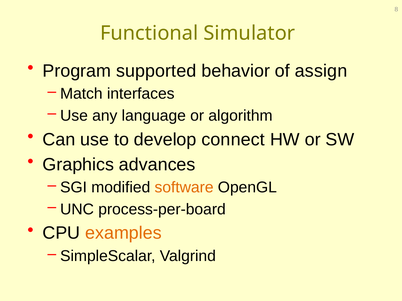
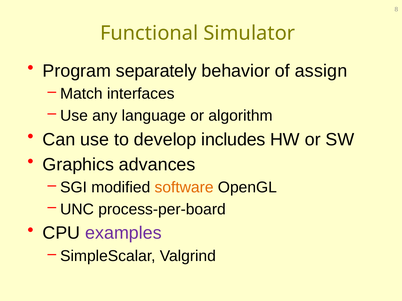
supported: supported -> separately
connect: connect -> includes
examples colour: orange -> purple
